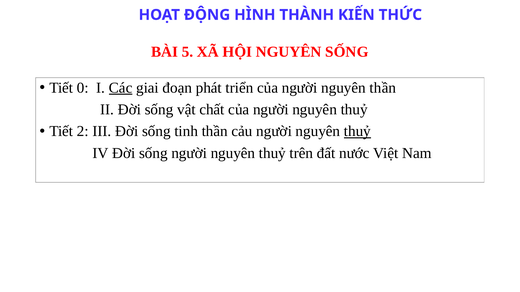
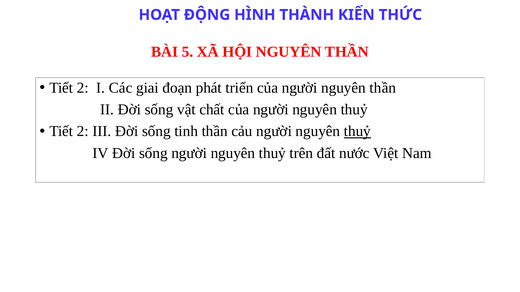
HỘI NGUYÊN SỐNG: SỐNG -> THẦN
0 at (83, 88): 0 -> 2
Các underline: present -> none
